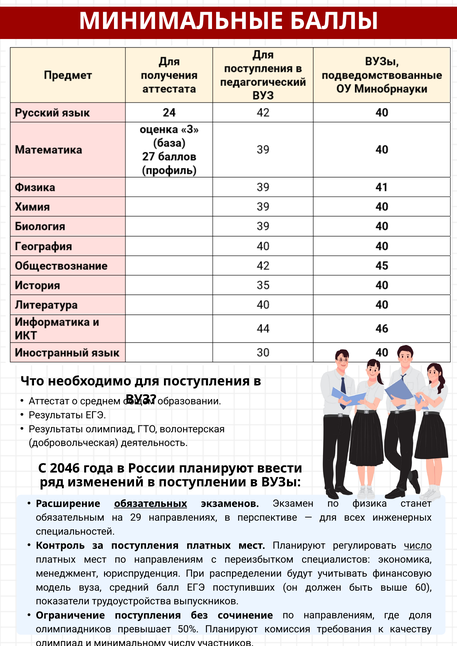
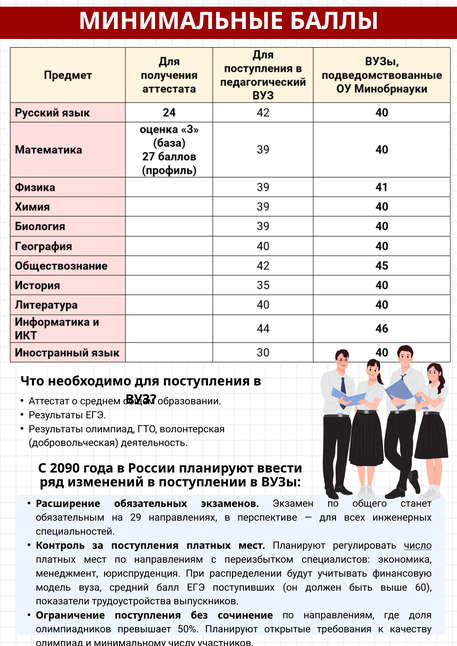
2046: 2046 -> 2090
обязательных underline: present -> none
физика: физика -> общего
комиссия: комиссия -> открытые
